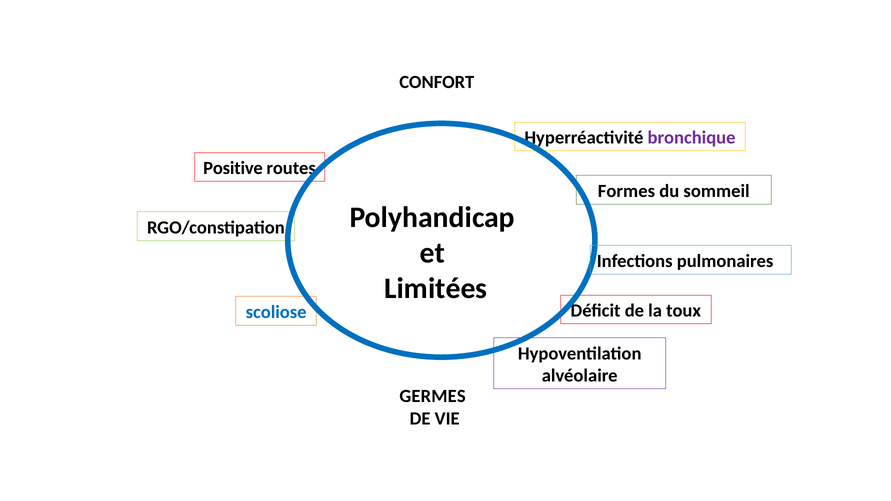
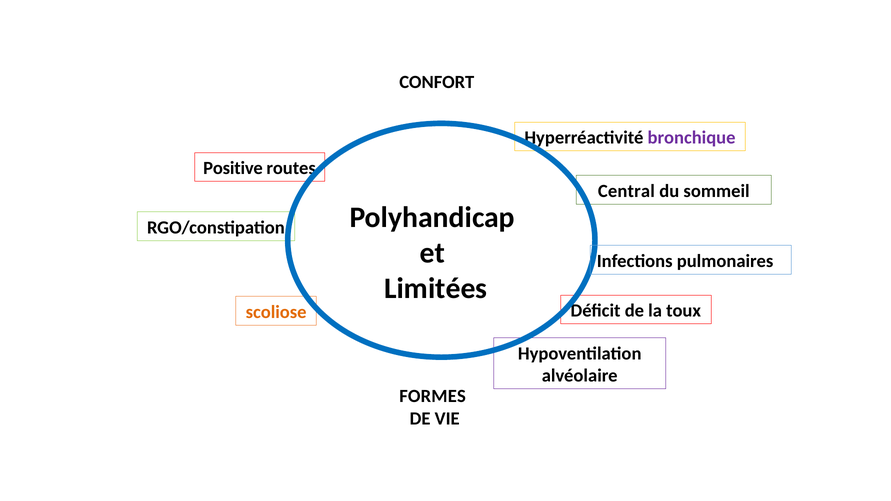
Formes: Formes -> Central
scoliose colour: blue -> orange
GERMES: GERMES -> FORMES
